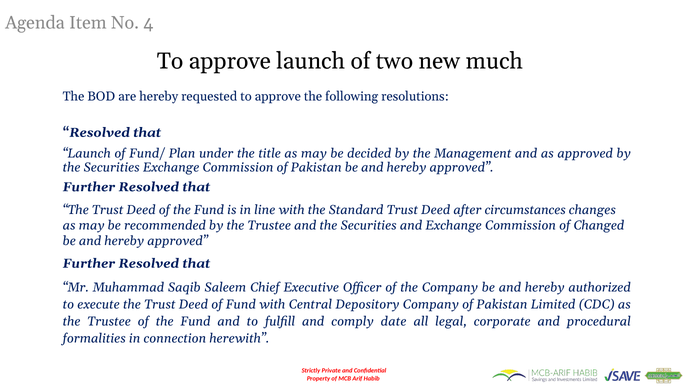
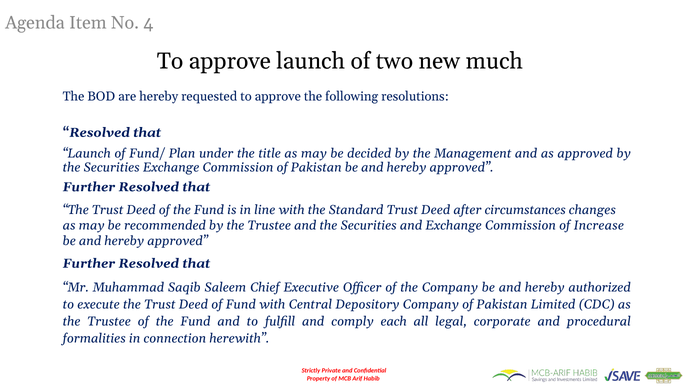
Changed: Changed -> Increase
date: date -> each
